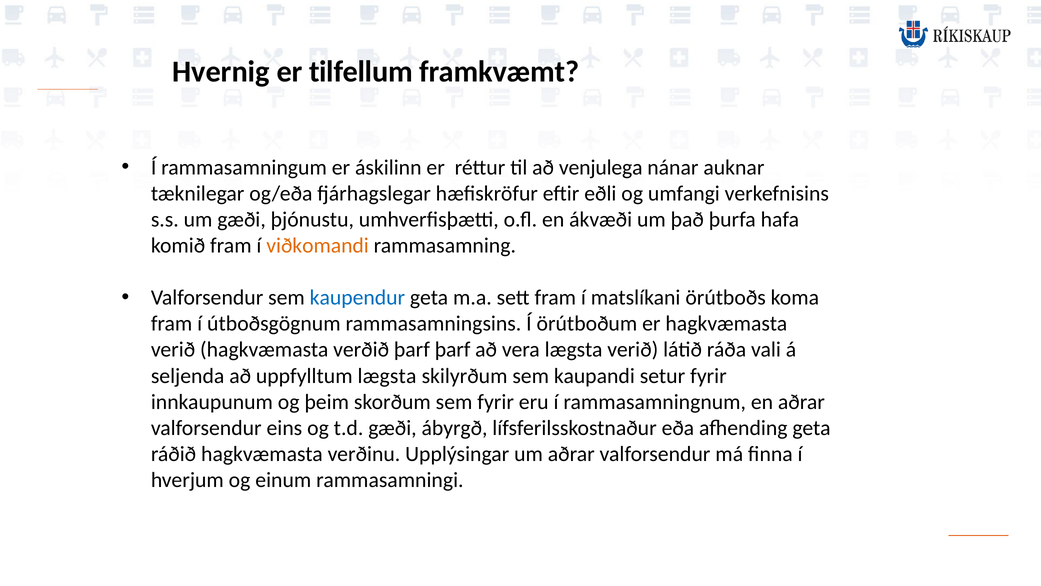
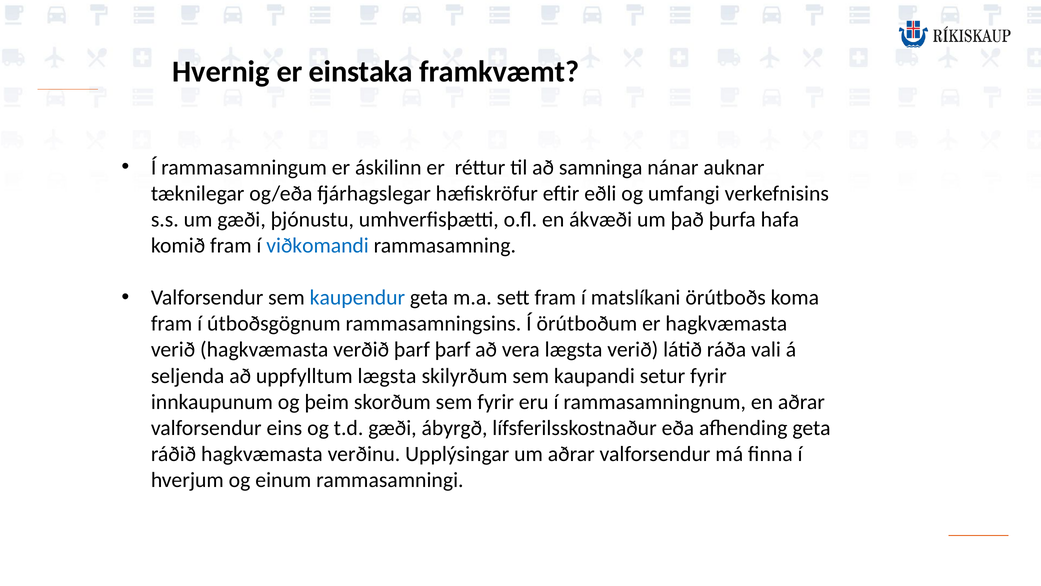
tilfellum: tilfellum -> einstaka
venjulega: venjulega -> samninga
viðkomandi colour: orange -> blue
